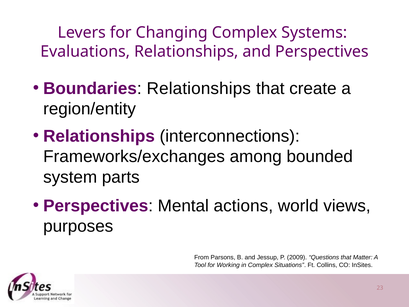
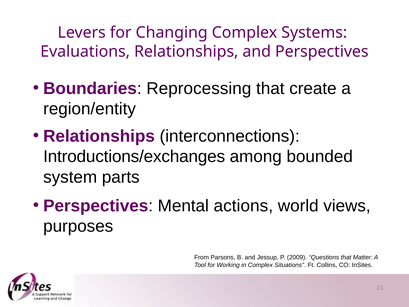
Boundaries Relationships: Relationships -> Reprocessing
Frameworks/exchanges: Frameworks/exchanges -> Introductions/exchanges
